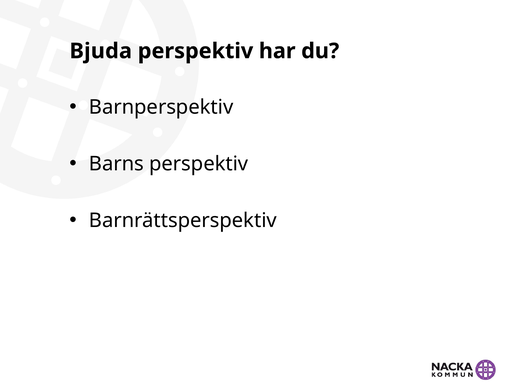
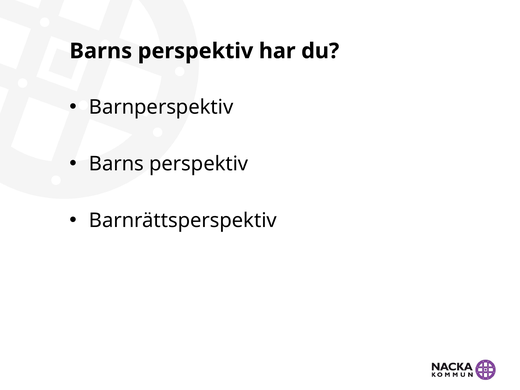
Bjuda at (101, 51): Bjuda -> Barns
